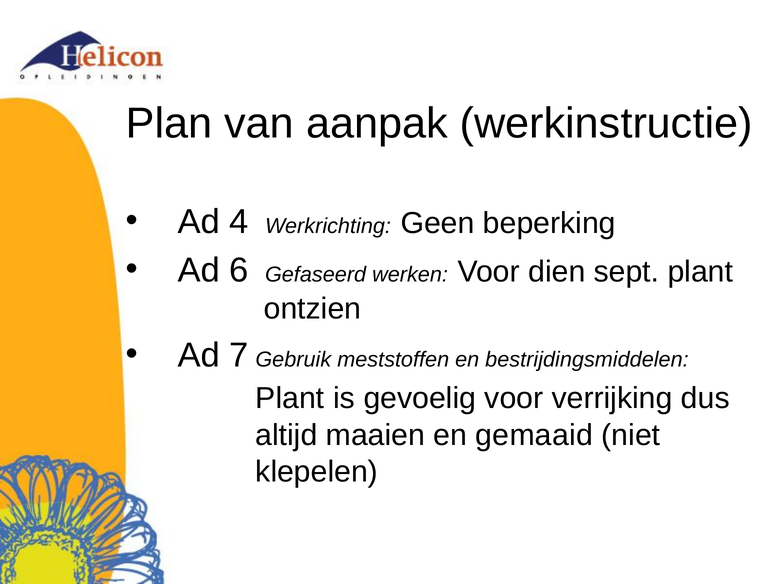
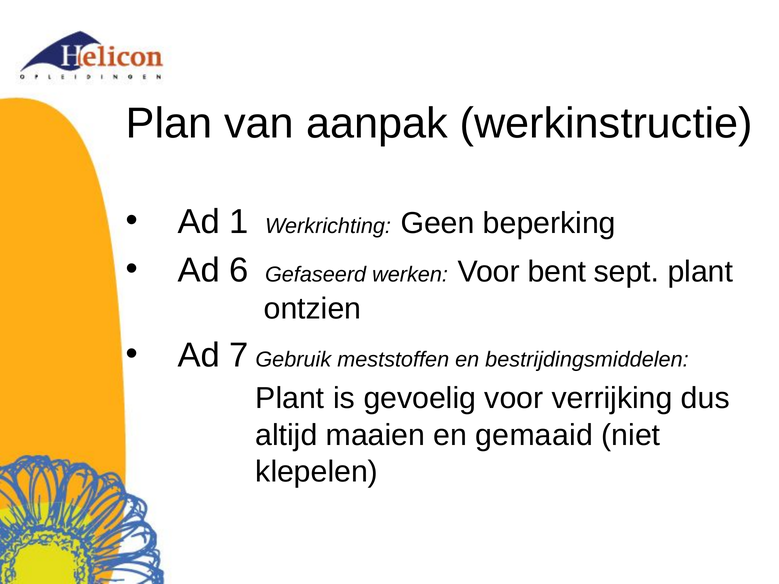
4: 4 -> 1
dien: dien -> bent
